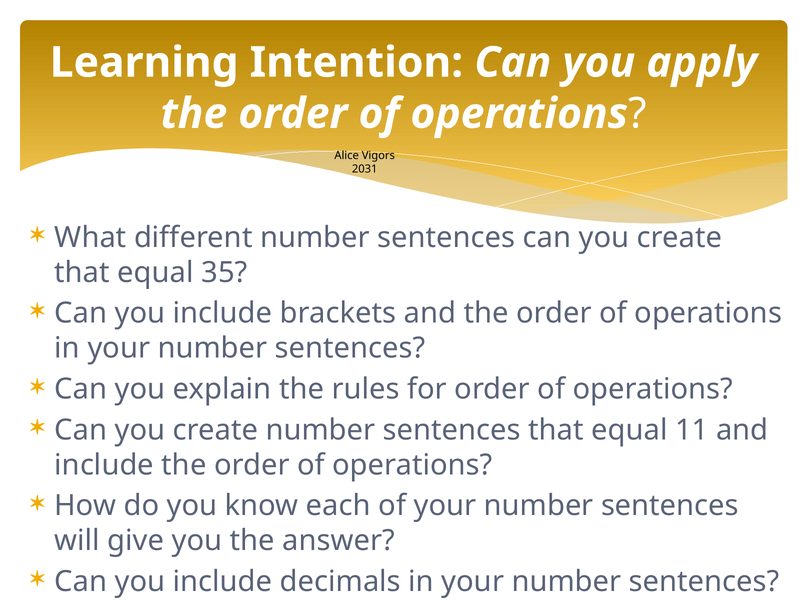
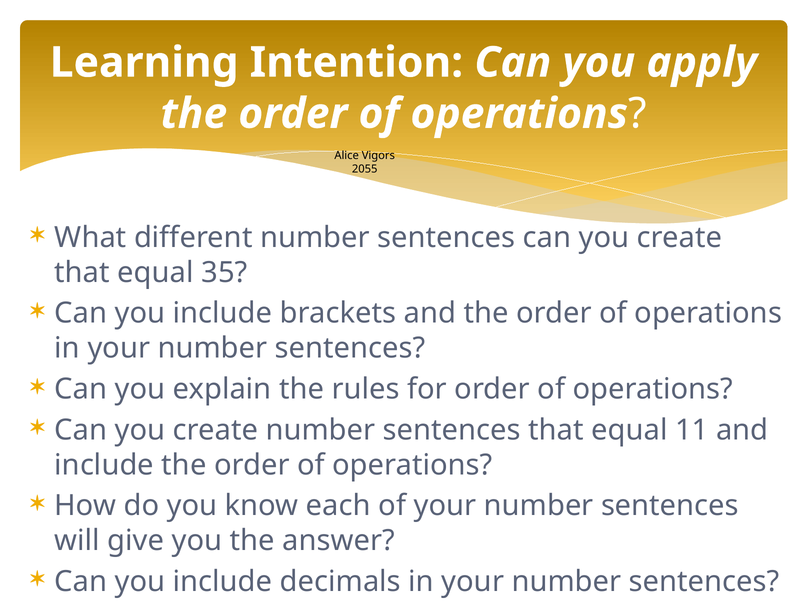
2031: 2031 -> 2055
